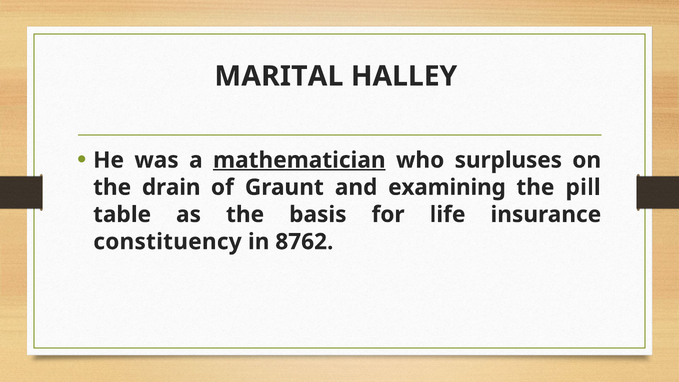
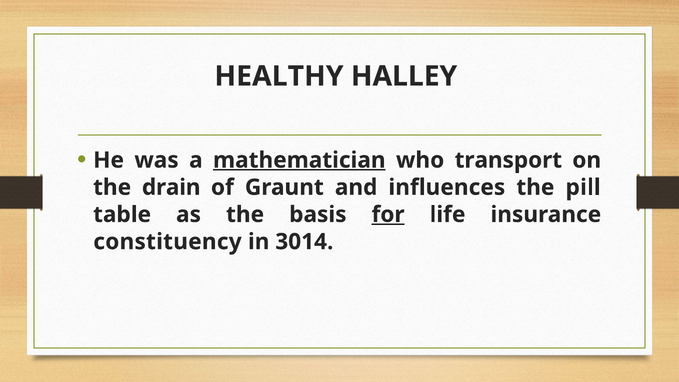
MARITAL: MARITAL -> HEALTHY
surpluses: surpluses -> transport
examining: examining -> influences
for underline: none -> present
8762: 8762 -> 3014
